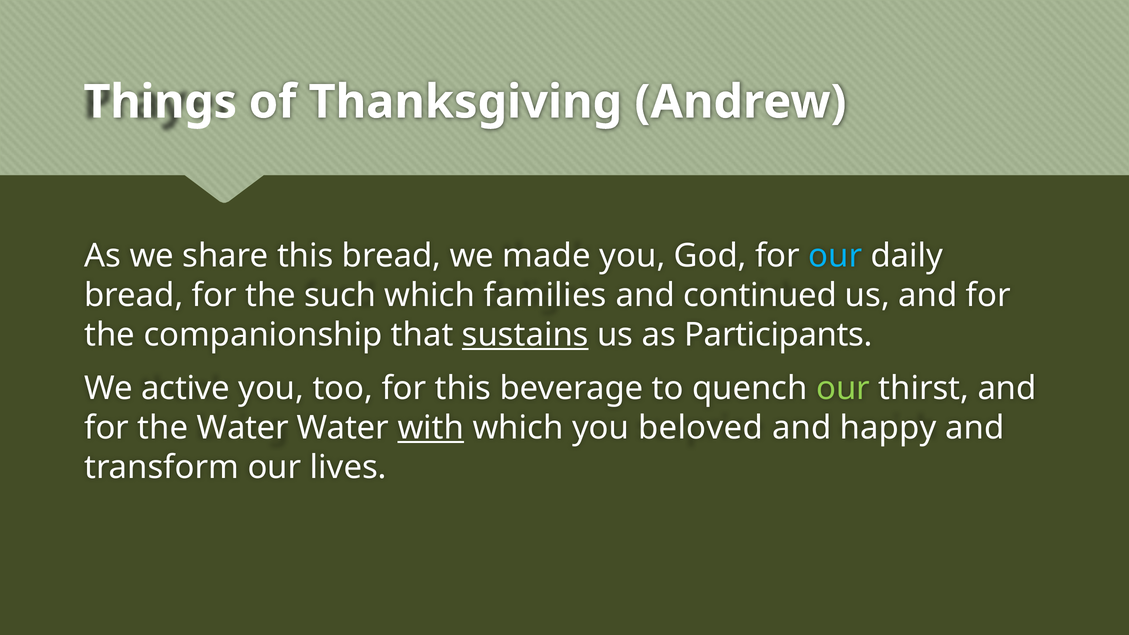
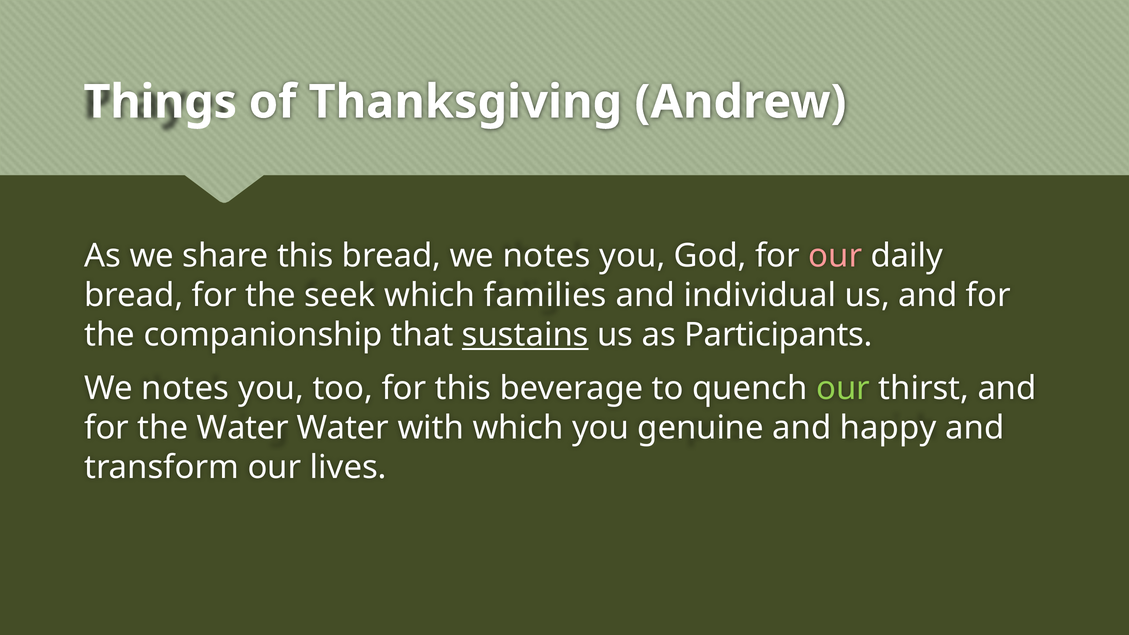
bread we made: made -> notes
our at (835, 256) colour: light blue -> pink
such: such -> seek
continued: continued -> individual
active at (186, 388): active -> notes
with underline: present -> none
beloved: beloved -> genuine
